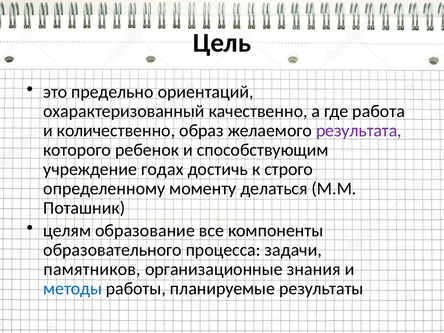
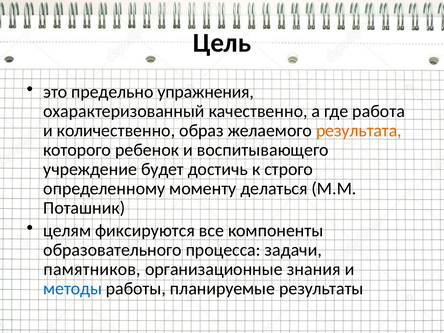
ориентаций: ориентаций -> упражнения
результата colour: purple -> orange
способствующим: способствующим -> воспитывающего
годах: годах -> будет
образование: образование -> фиксируются
